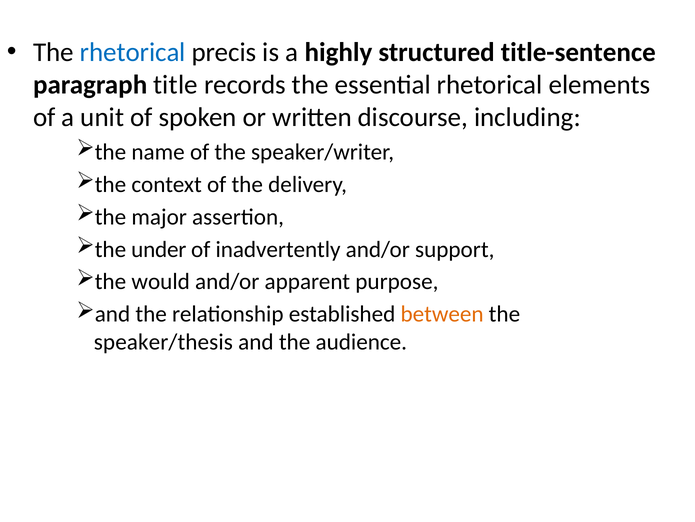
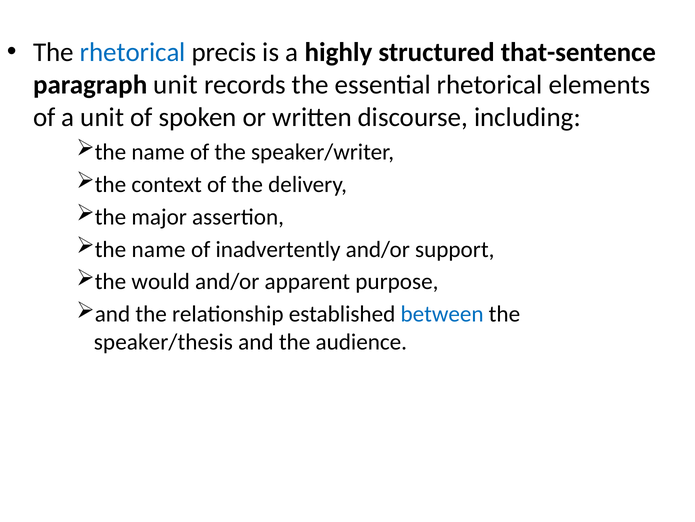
title-sentence: title-sentence -> that-sentence
paragraph title: title -> unit
under at (159, 249): under -> name
between colour: orange -> blue
